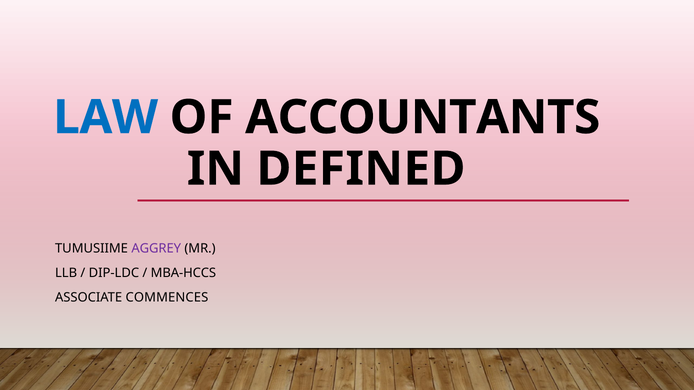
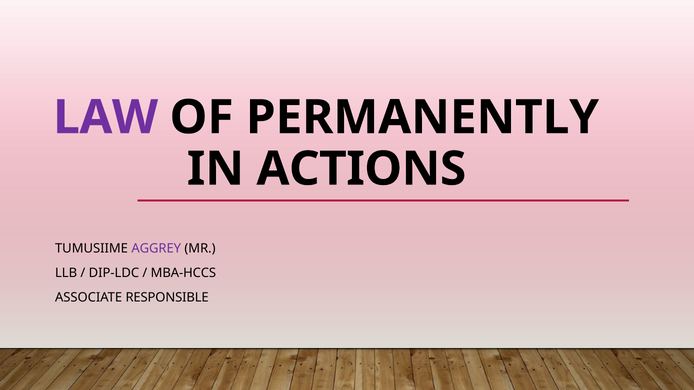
LAW colour: blue -> purple
ACCOUNTANTS: ACCOUNTANTS -> PERMANENTLY
DEFINED: DEFINED -> ACTIONS
COMMENCES: COMMENCES -> RESPONSIBLE
